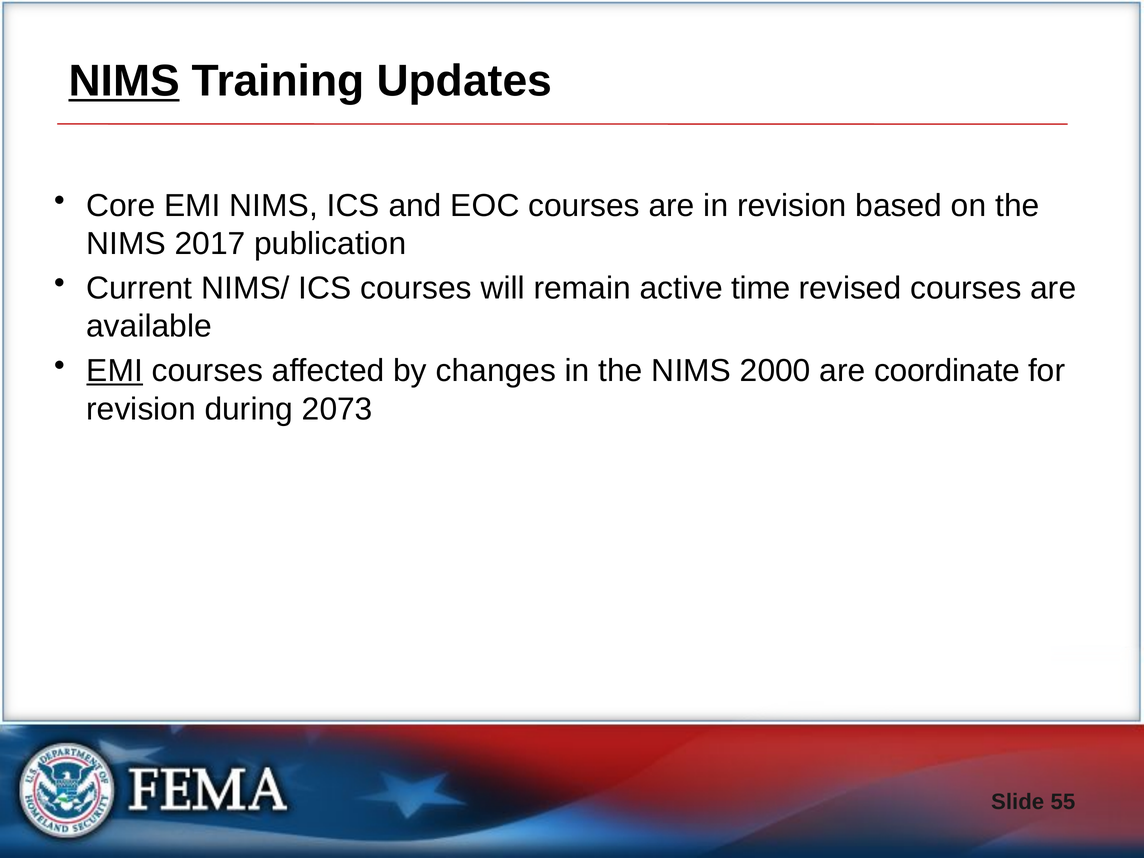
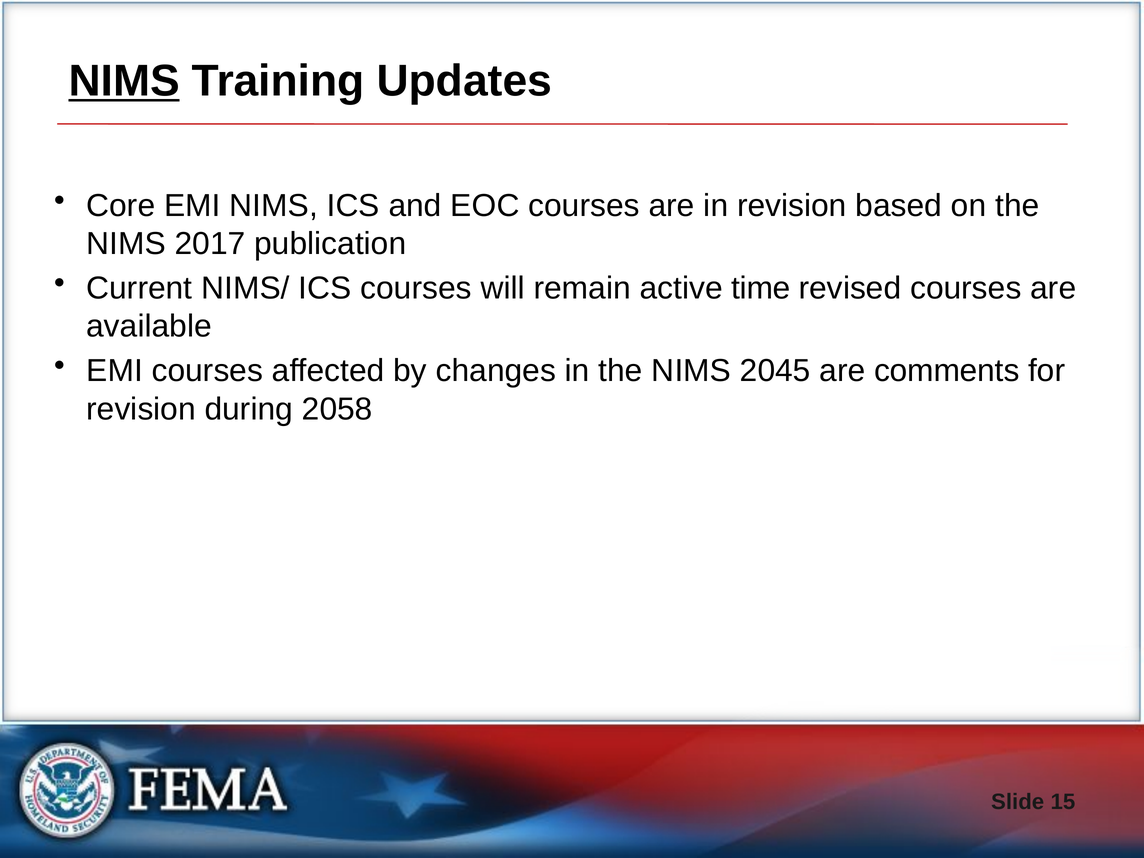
EMI at (115, 371) underline: present -> none
2000: 2000 -> 2045
coordinate: coordinate -> comments
2073: 2073 -> 2058
55: 55 -> 15
